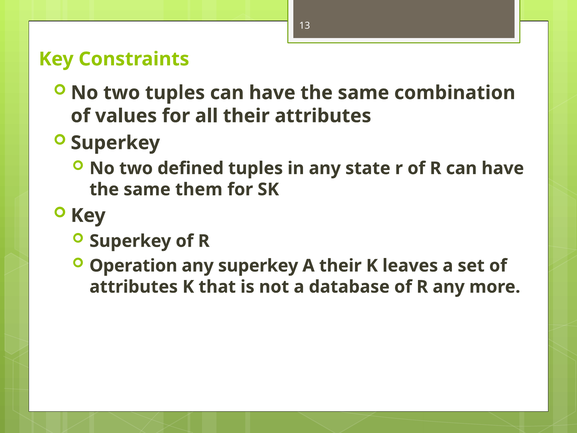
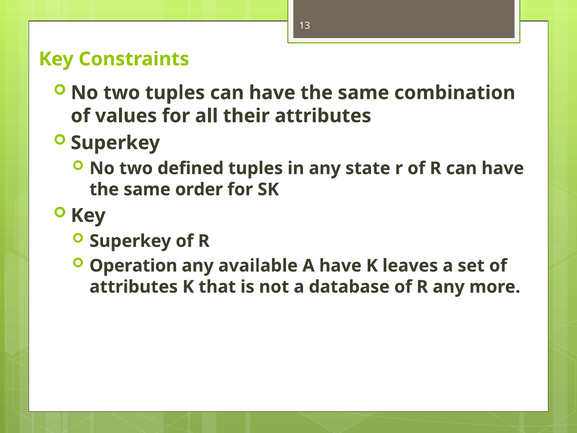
them: them -> order
any superkey: superkey -> available
A their: their -> have
